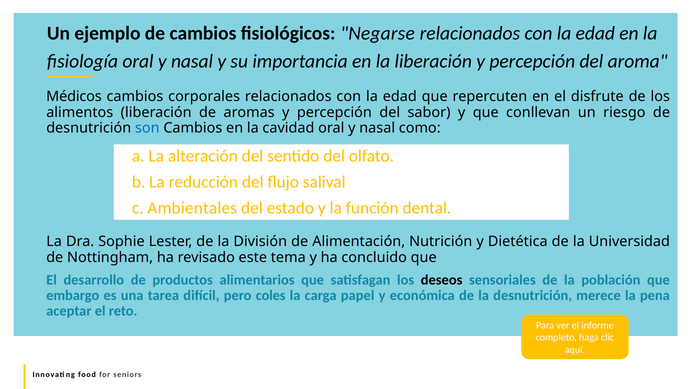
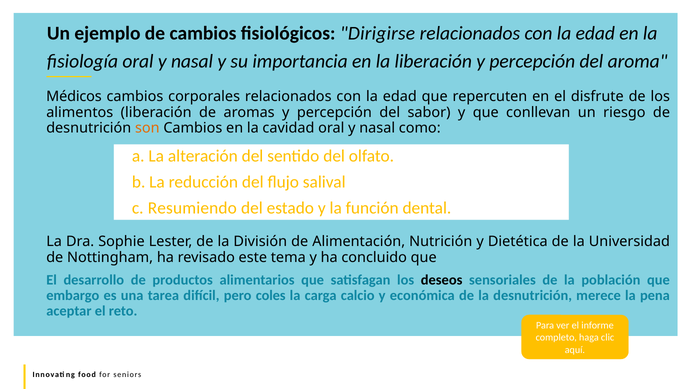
Negarse: Negarse -> Dirigirse
son colour: blue -> orange
Ambientales: Ambientales -> Resumiendo
papel: papel -> calcio
